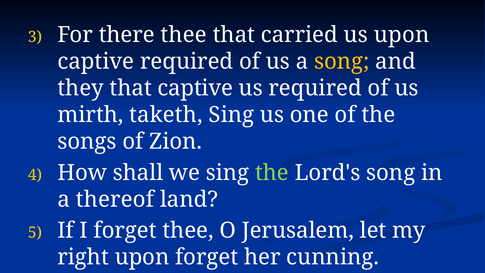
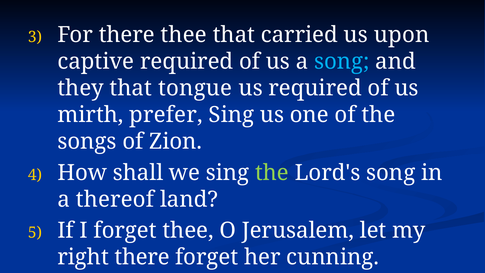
song at (342, 62) colour: yellow -> light blue
that captive: captive -> tongue
taketh: taketh -> prefer
right upon: upon -> there
